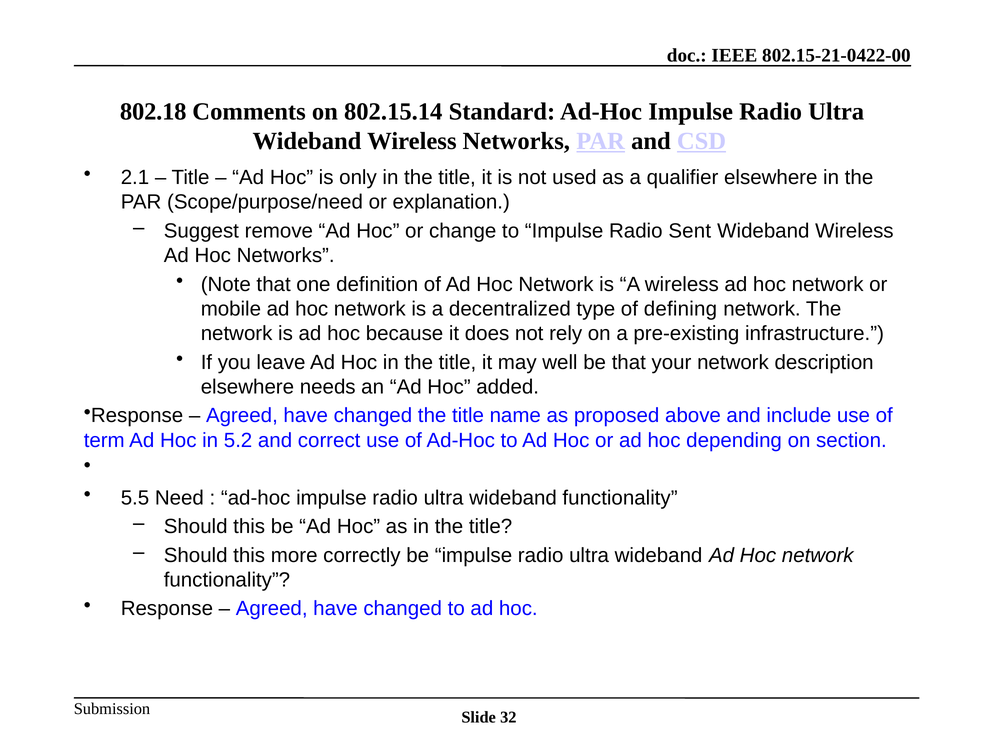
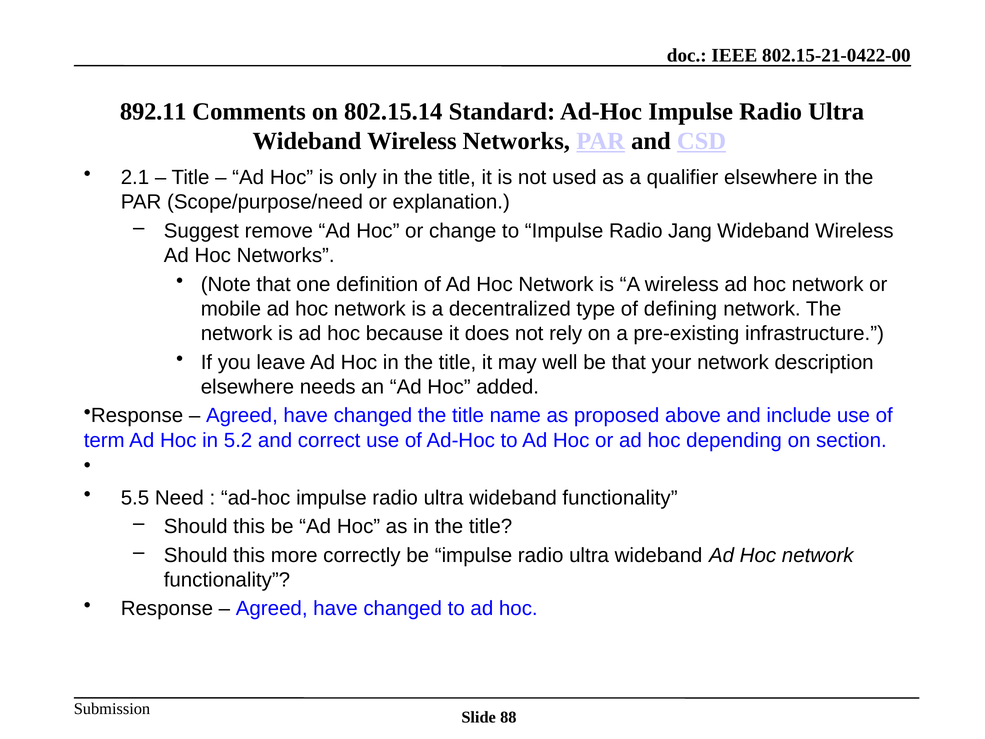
802.18: 802.18 -> 892.11
Sent: Sent -> Jang
32: 32 -> 88
